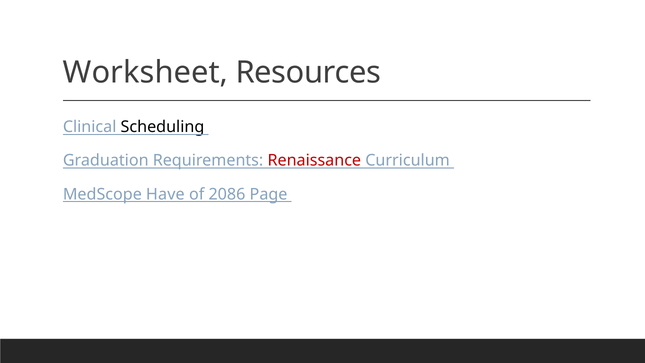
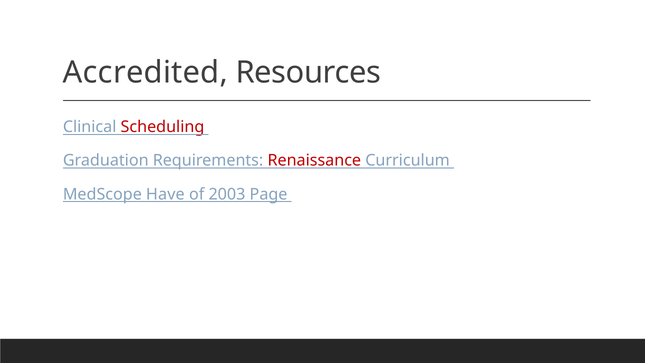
Worksheet: Worksheet -> Accredited
Scheduling colour: black -> red
2086: 2086 -> 2003
